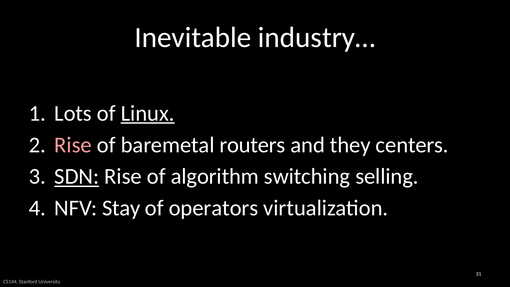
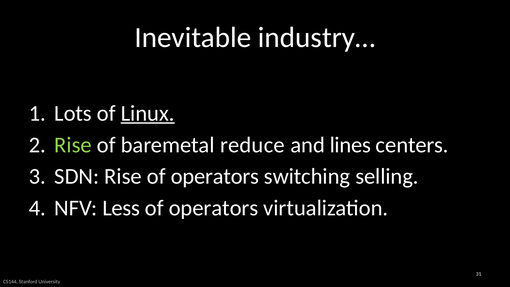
Rise at (73, 145) colour: pink -> light green
routers: routers -> reduce
they: they -> lines
SDN underline: present -> none
Rise of algorithm: algorithm -> operators
Stay: Stay -> Less
